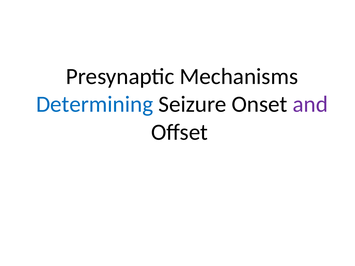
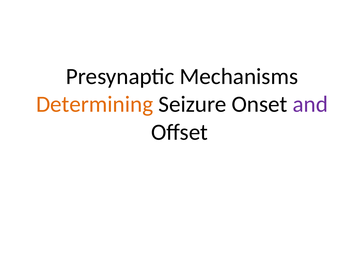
Determining colour: blue -> orange
